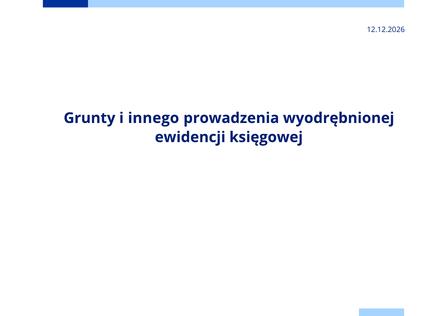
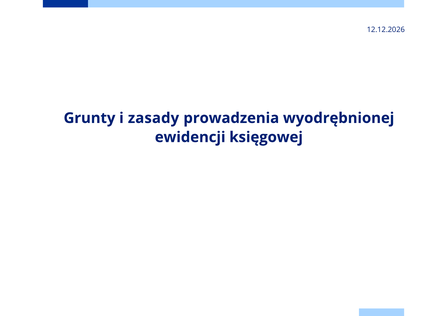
innego: innego -> zasady
